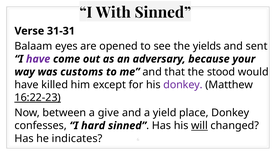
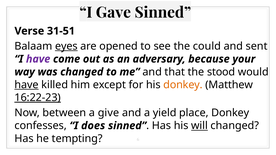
With: With -> Gave
31-31: 31-31 -> 31-51
eyes underline: none -> present
yields: yields -> could
was customs: customs -> changed
have at (27, 85) underline: none -> present
donkey at (183, 85) colour: purple -> orange
hard: hard -> does
indicates: indicates -> tempting
